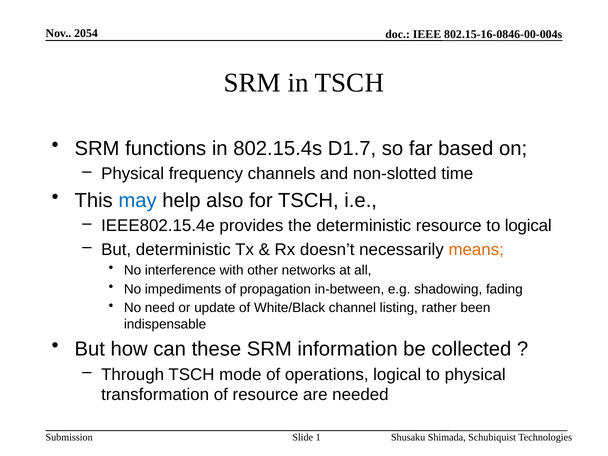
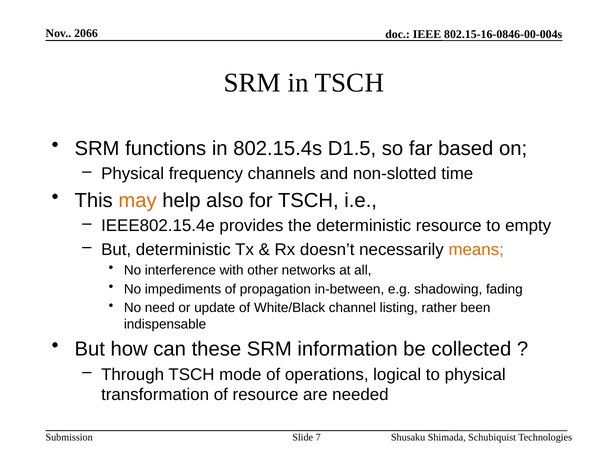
2054: 2054 -> 2066
D1.7: D1.7 -> D1.5
may colour: blue -> orange
to logical: logical -> empty
1: 1 -> 7
